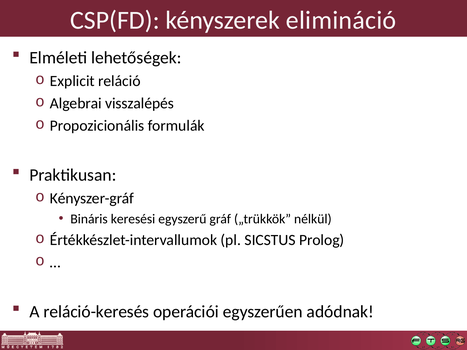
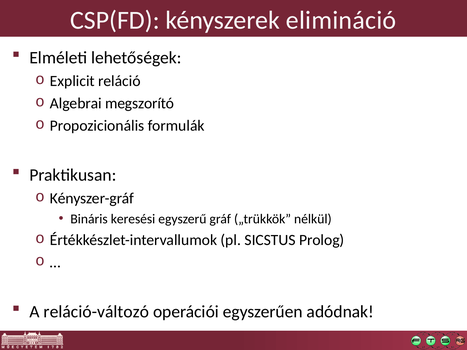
visszalépés: visszalépés -> megszorító
reláció-keresés: reláció-keresés -> reláció-változó
